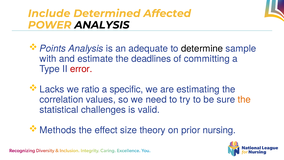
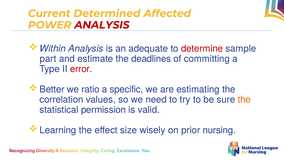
Include: Include -> Current
ANALYSIS at (102, 25) colour: black -> red
Points: Points -> Within
determine colour: black -> red
with: with -> part
Lacks: Lacks -> Better
challenges: challenges -> permission
Methods: Methods -> Learning
theory: theory -> wisely
